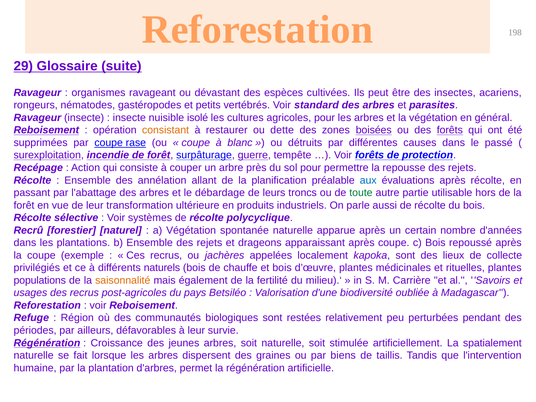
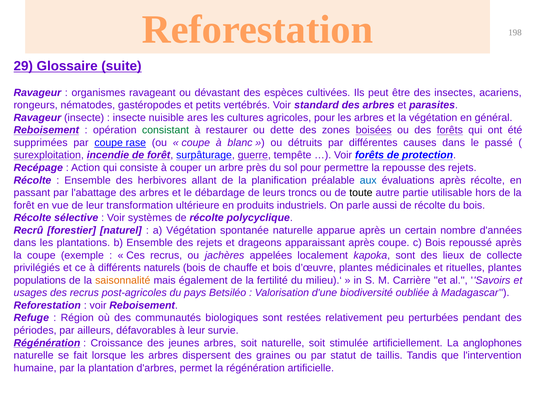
isolé: isolé -> ares
consistant colour: orange -> green
annélation: annélation -> herbivores
toute colour: green -> black
spatialement: spatialement -> anglophones
biens: biens -> statut
